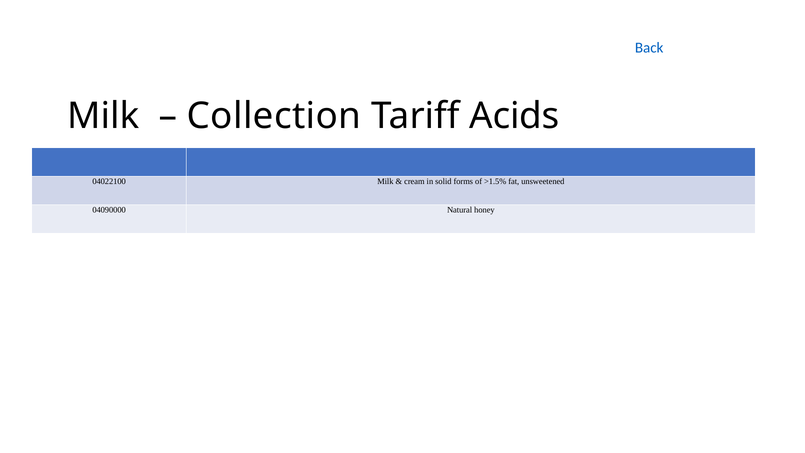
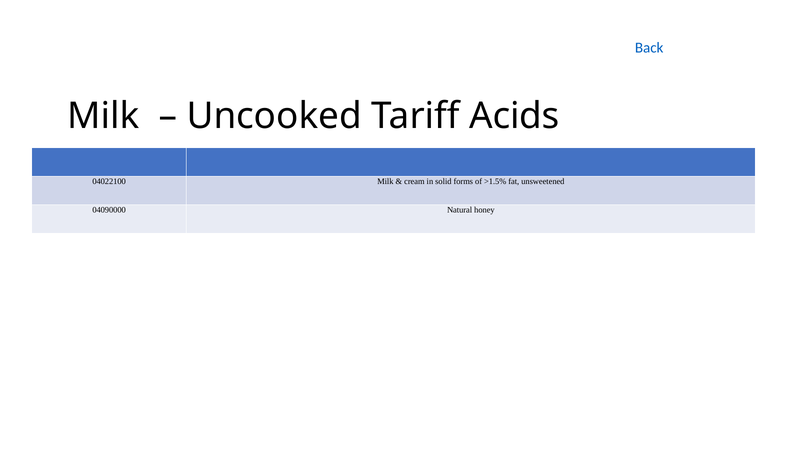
Collection: Collection -> Uncooked
